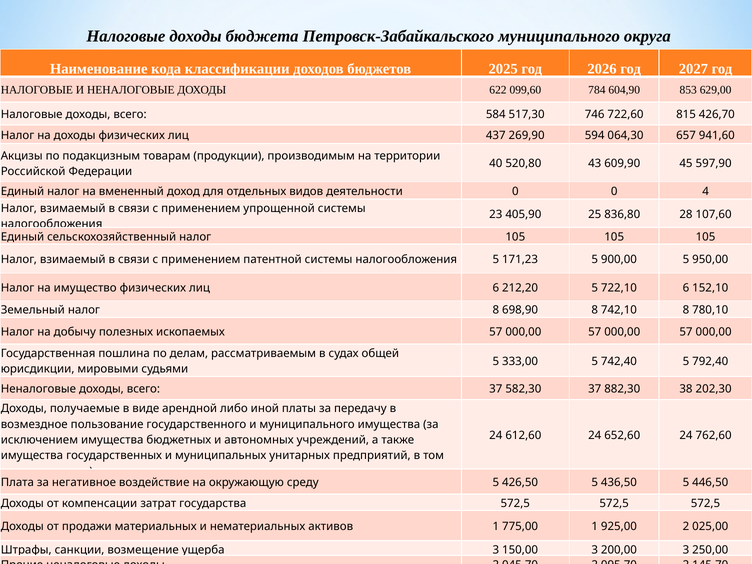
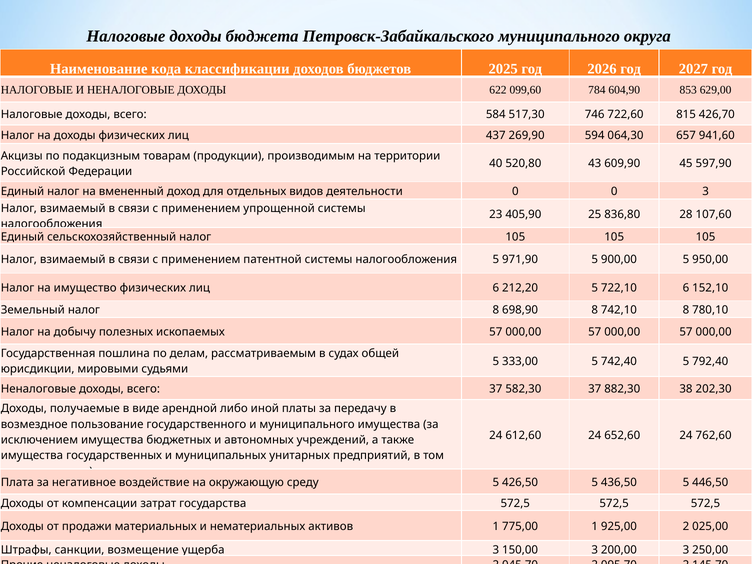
0 4: 4 -> 3
171,23: 171,23 -> 971,90
